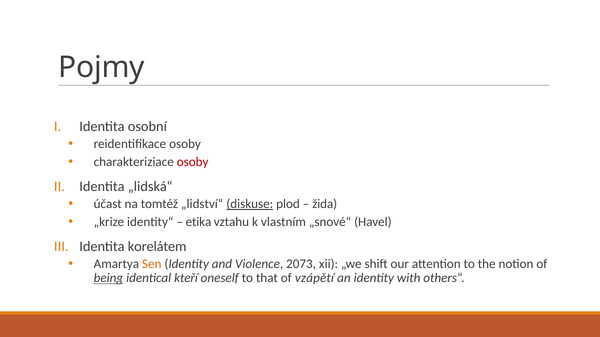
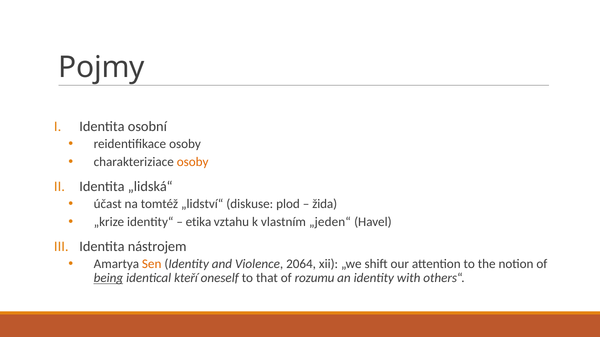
osoby at (193, 162) colour: red -> orange
diskuse underline: present -> none
„snové“: „snové“ -> „jeden“
korelátem: korelátem -> nástrojem
2073: 2073 -> 2064
vzápětí: vzápětí -> rozumu
